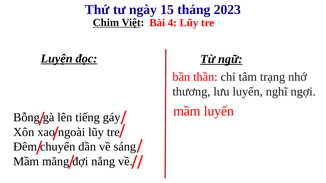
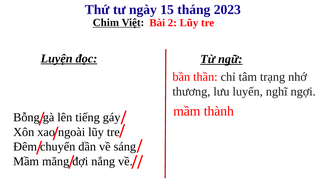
4: 4 -> 2
mầm luyến: luyến -> thành
